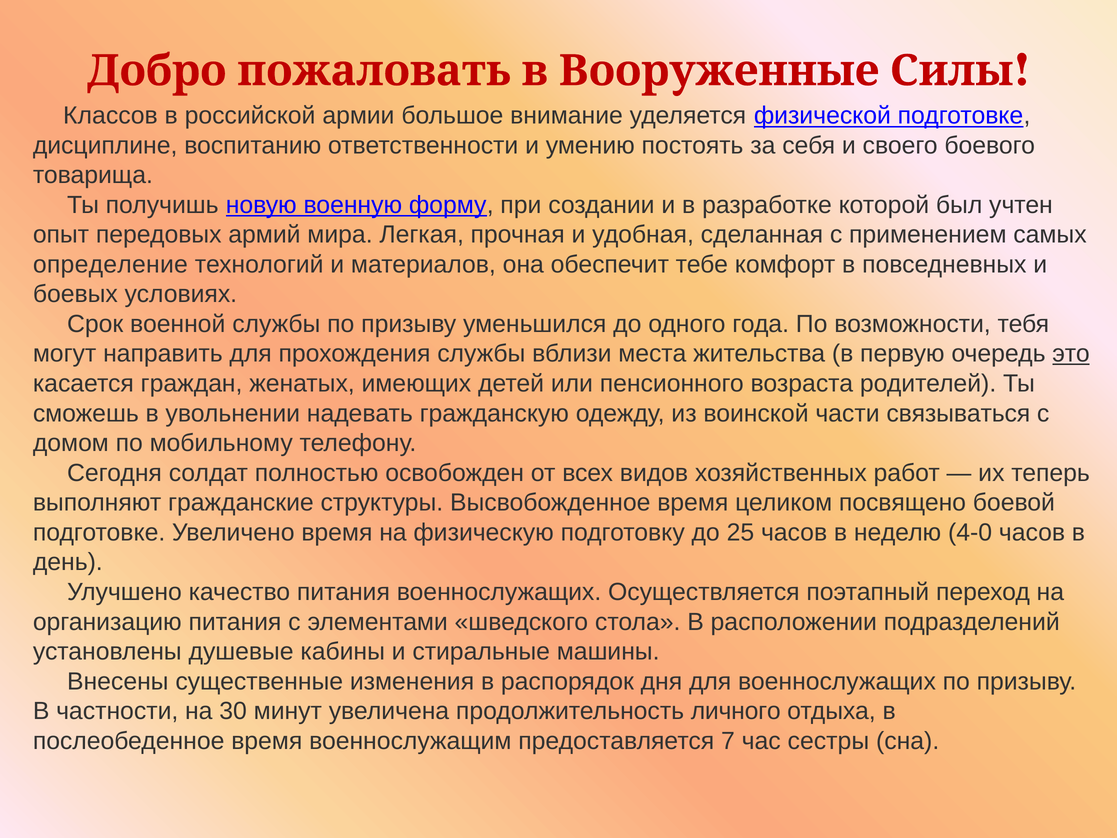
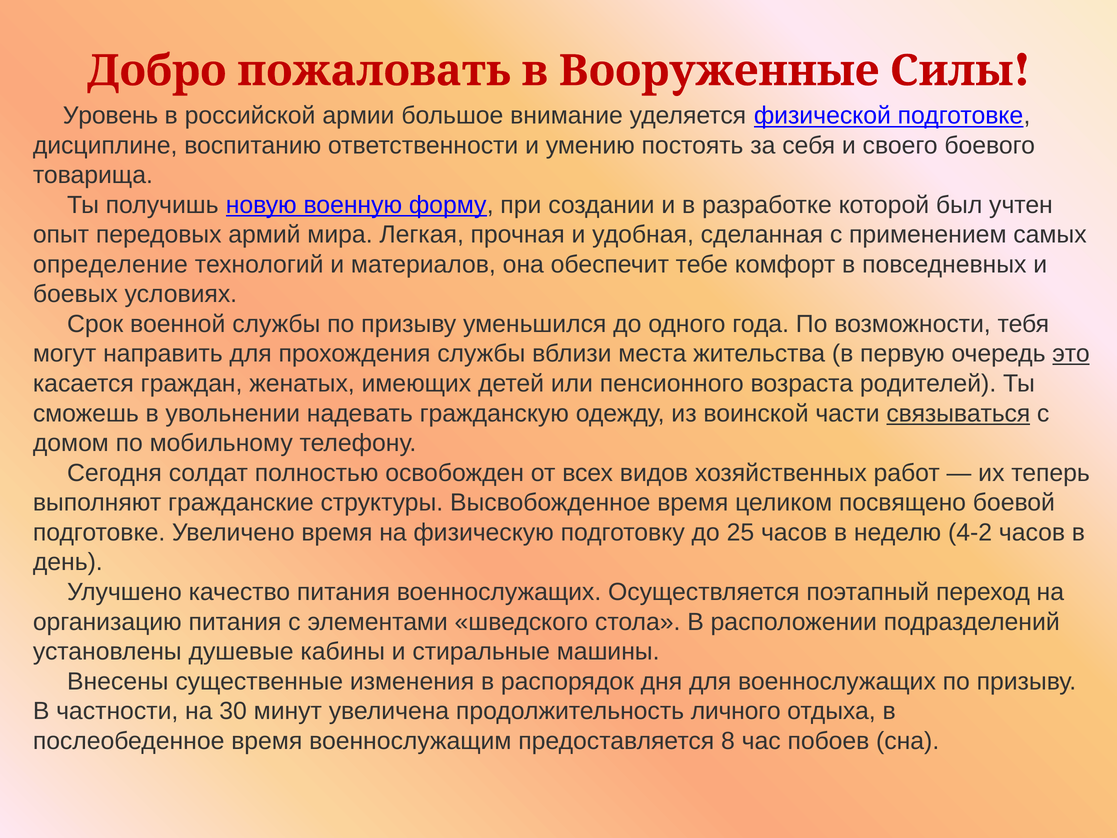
Классов: Классов -> Уровень
связываться underline: none -> present
4-0: 4-0 -> 4-2
7: 7 -> 8
сестры: сестры -> побоев
